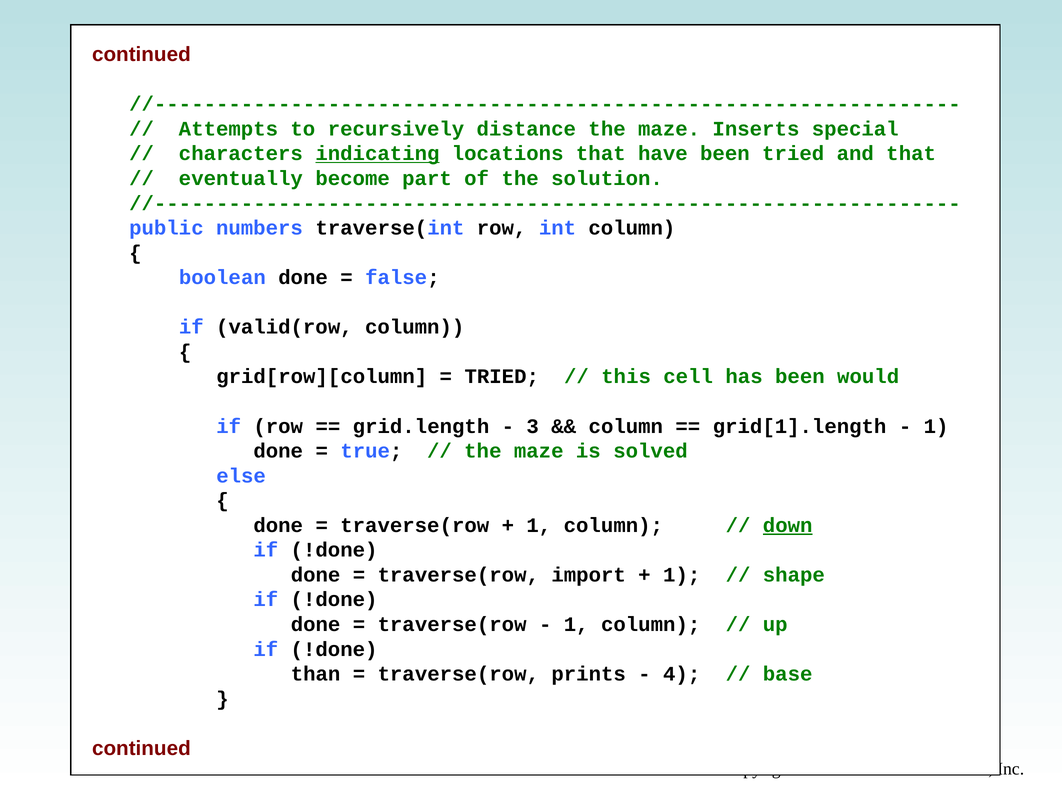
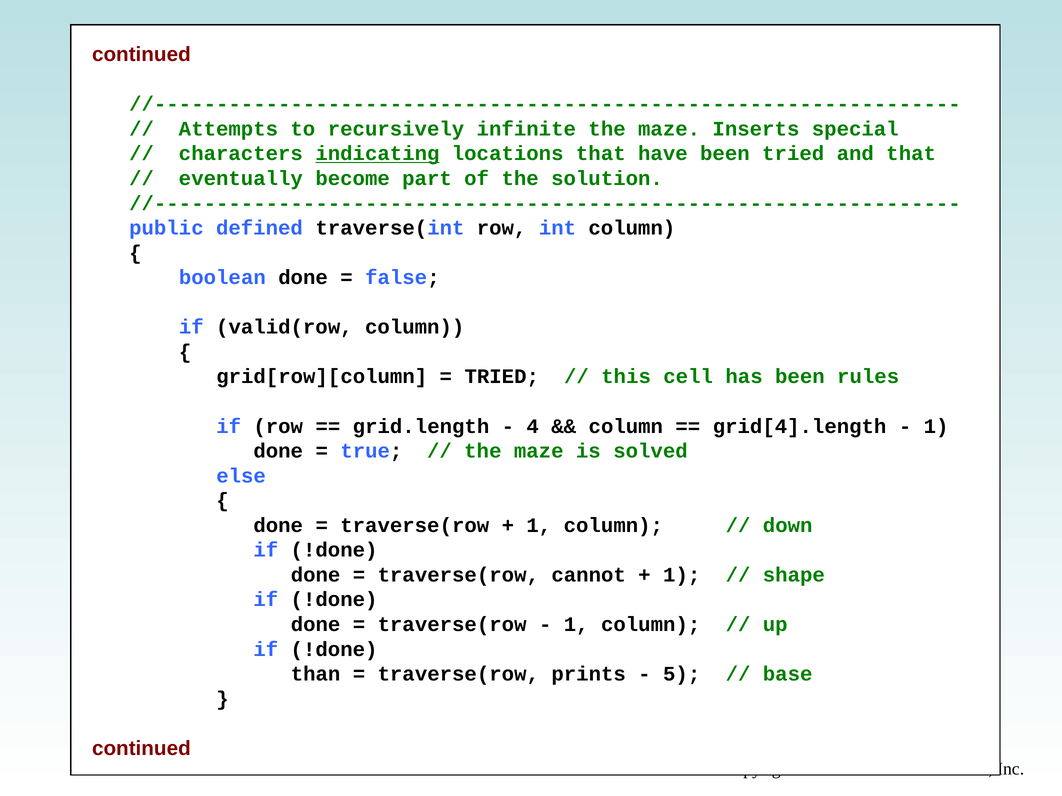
distance: distance -> infinite
numbers: numbers -> defined
would: would -> rules
3: 3 -> 4
grid[1].length: grid[1].length -> grid[4].length
down underline: present -> none
import: import -> cannot
4: 4 -> 5
